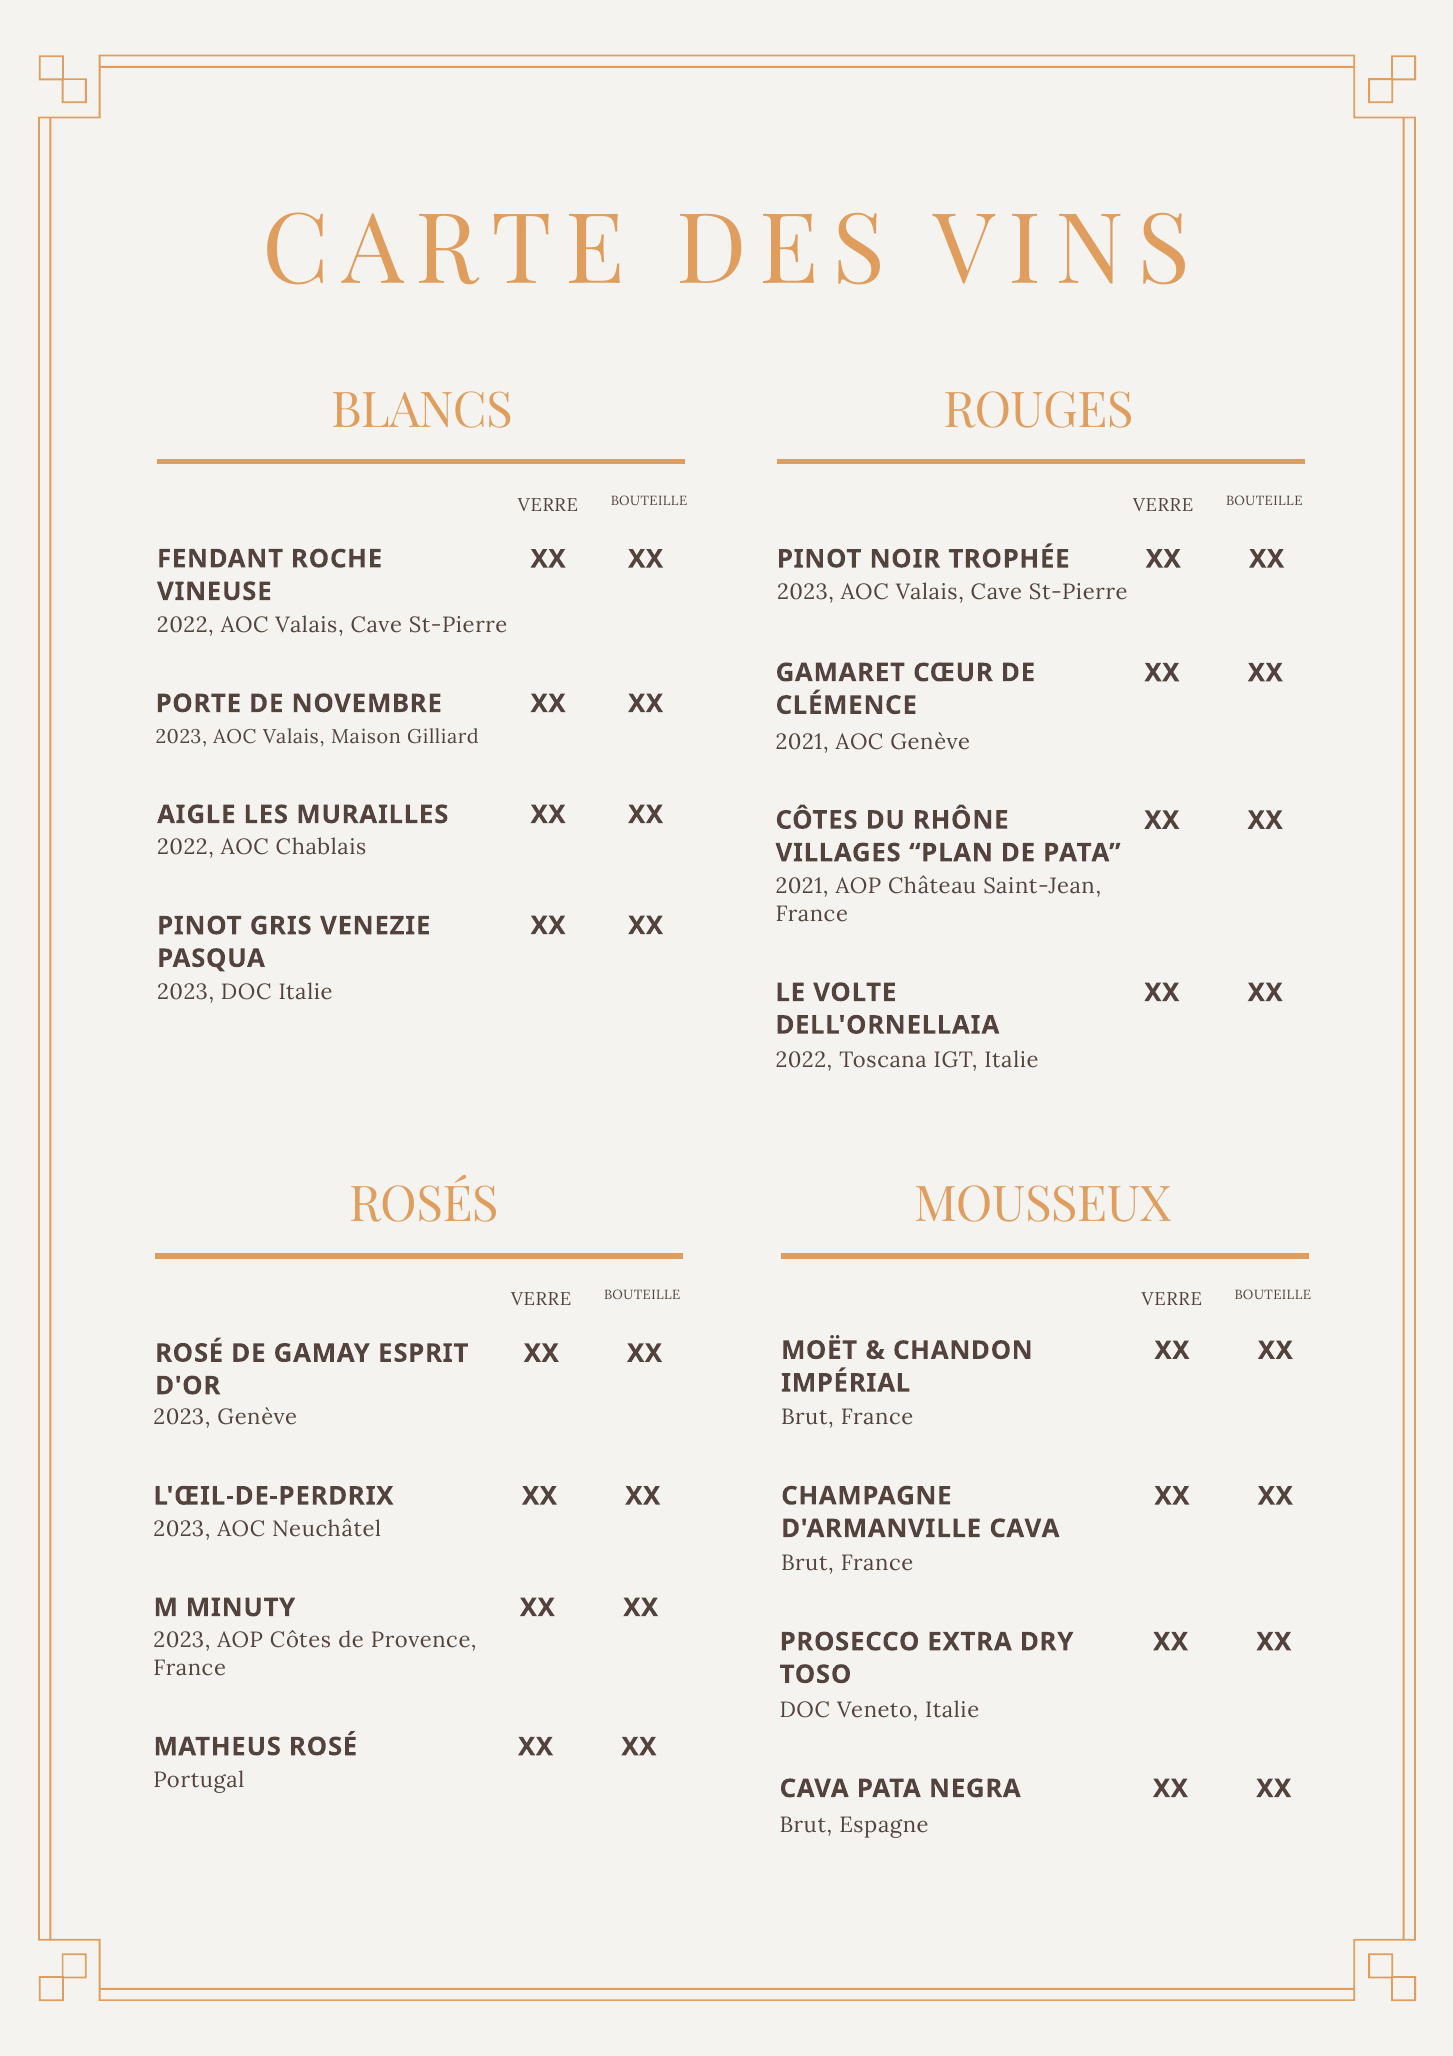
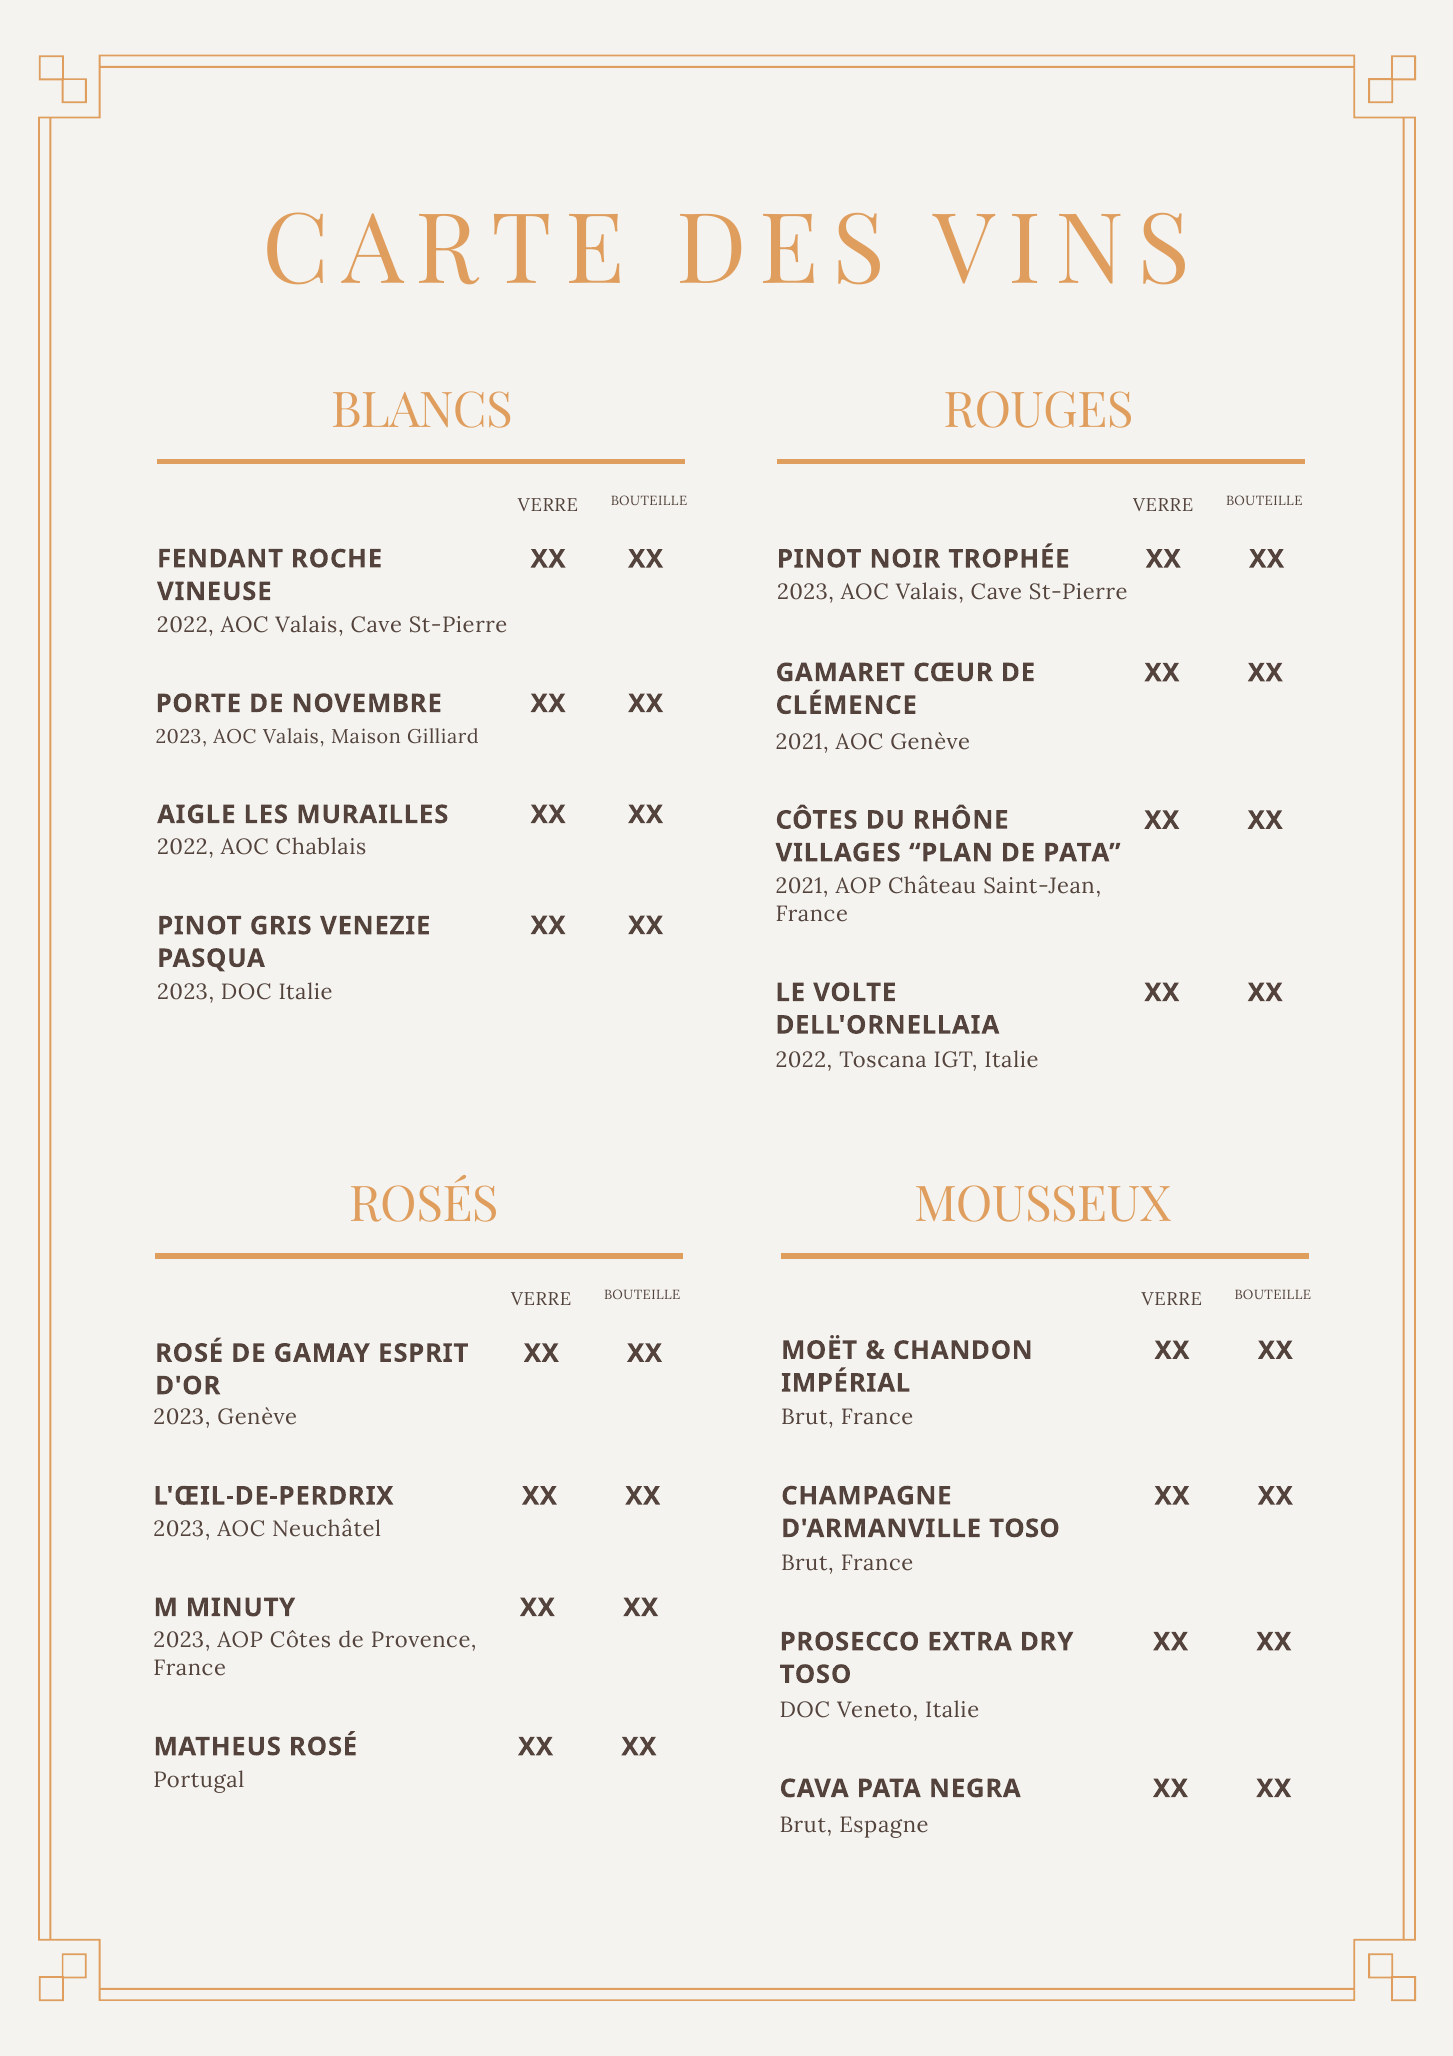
D'ARMANVILLE CAVA: CAVA -> TOSO
